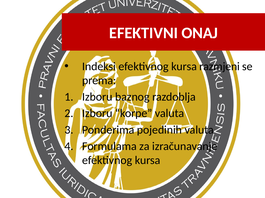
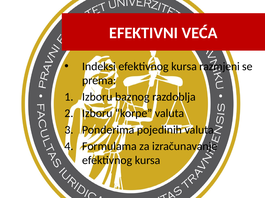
ONAJ: ONAJ -> VEĆA
